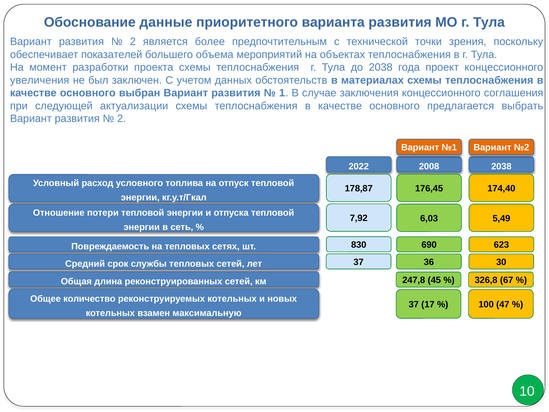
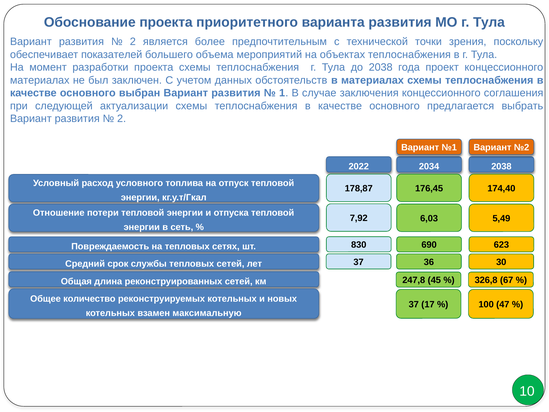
Обоснование данные: данные -> проекта
увеличения at (40, 80): увеличения -> материалах
2008: 2008 -> 2034
